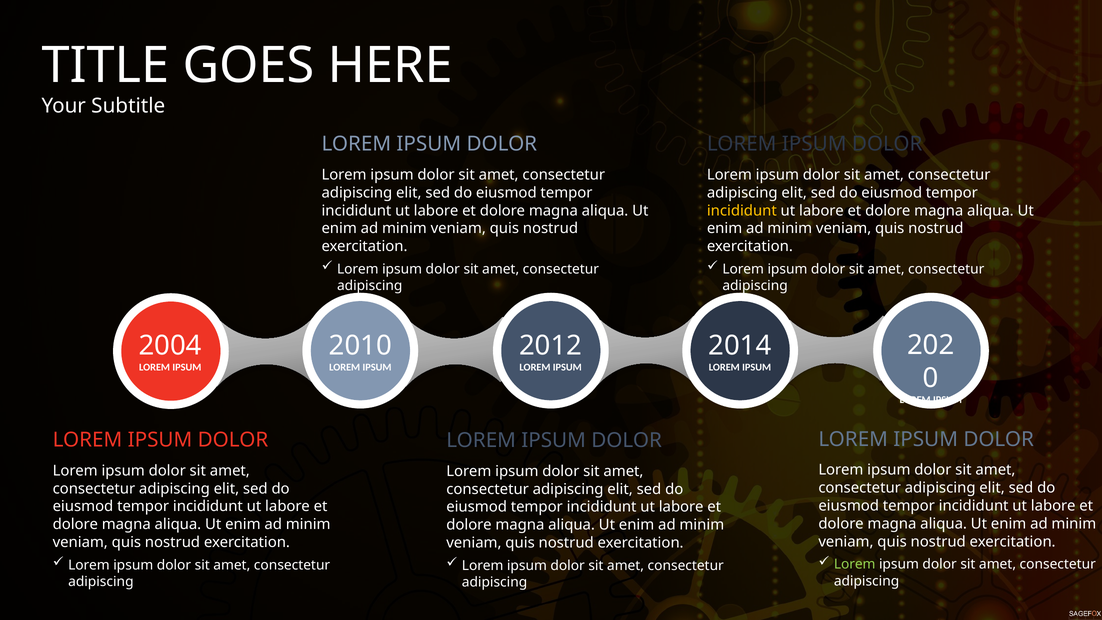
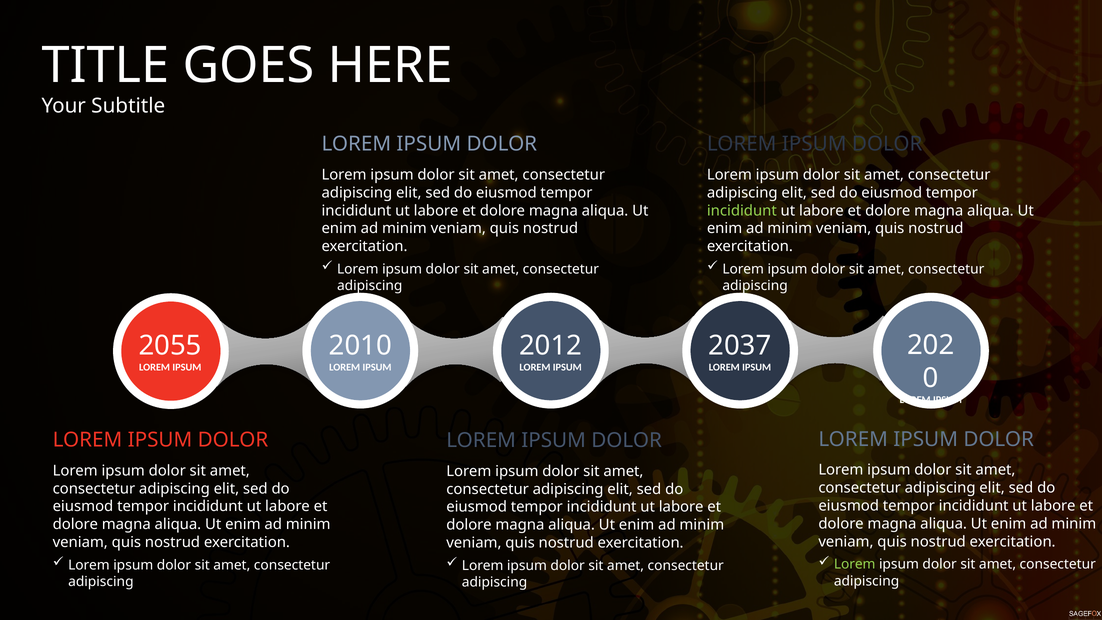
incididunt at (742, 211) colour: yellow -> light green
2004: 2004 -> 2055
2014: 2014 -> 2037
